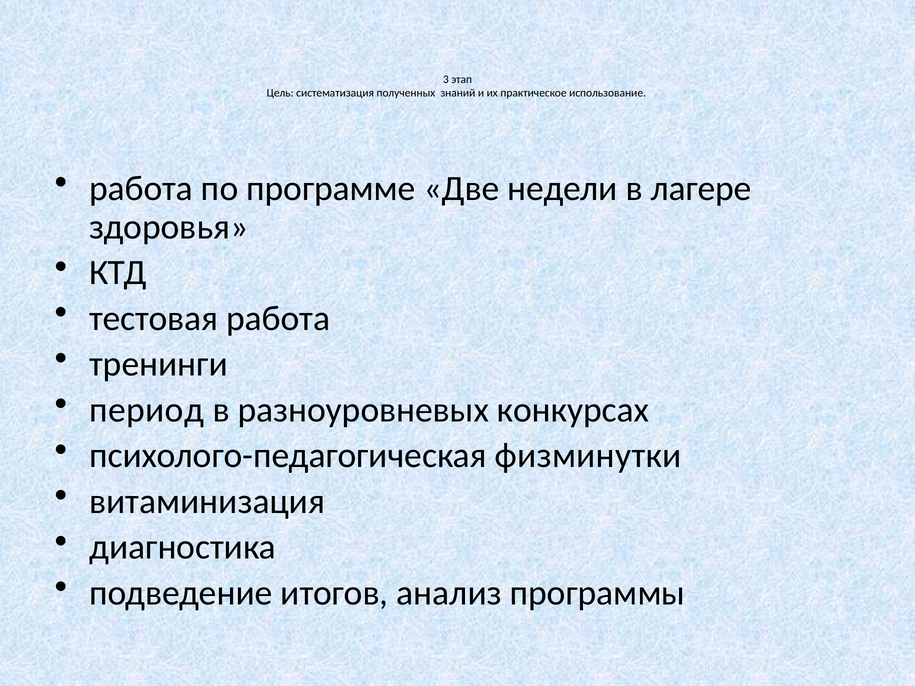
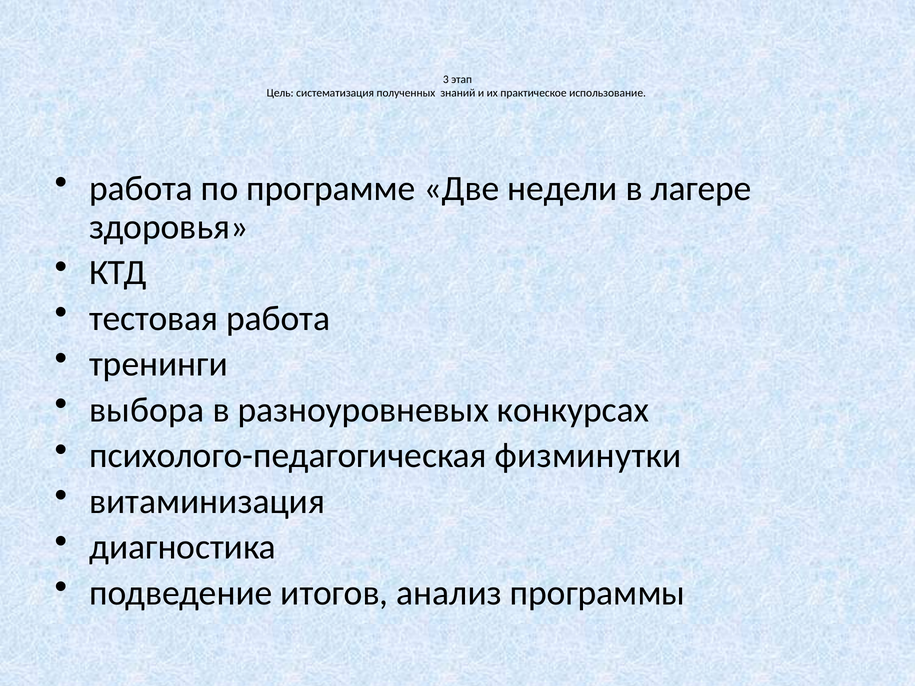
период: период -> выбора
